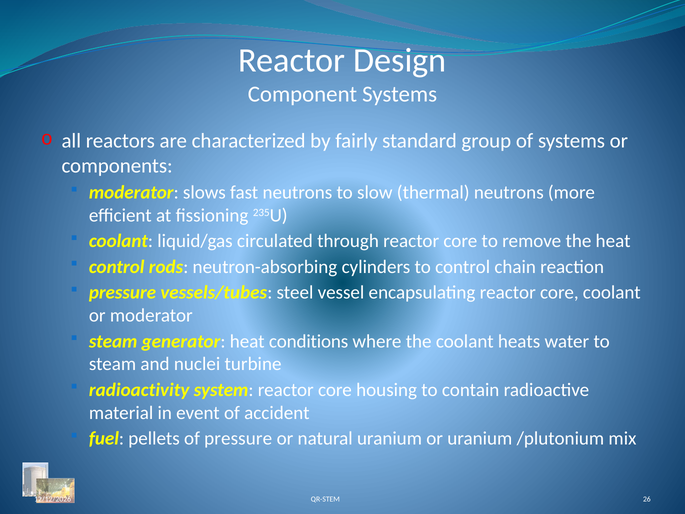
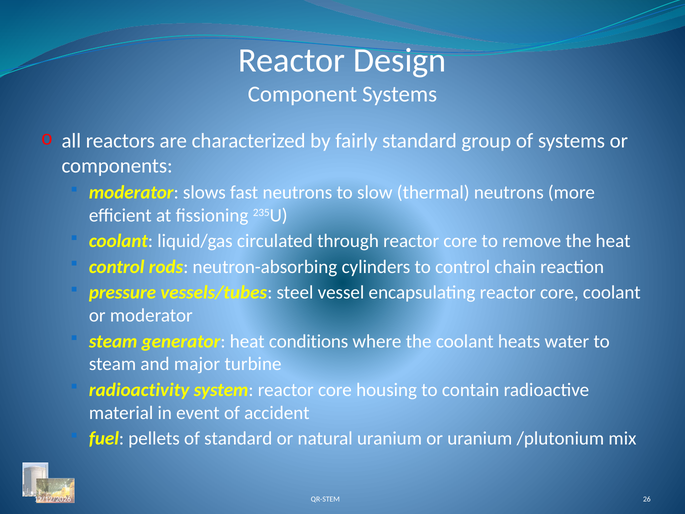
nuclei: nuclei -> major
of pressure: pressure -> standard
